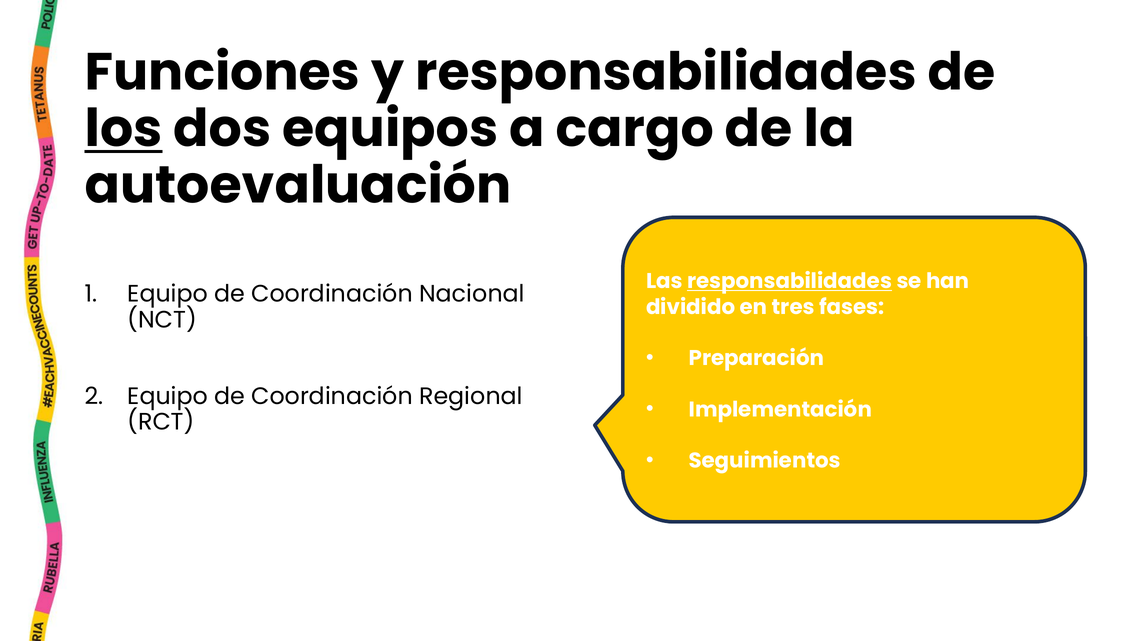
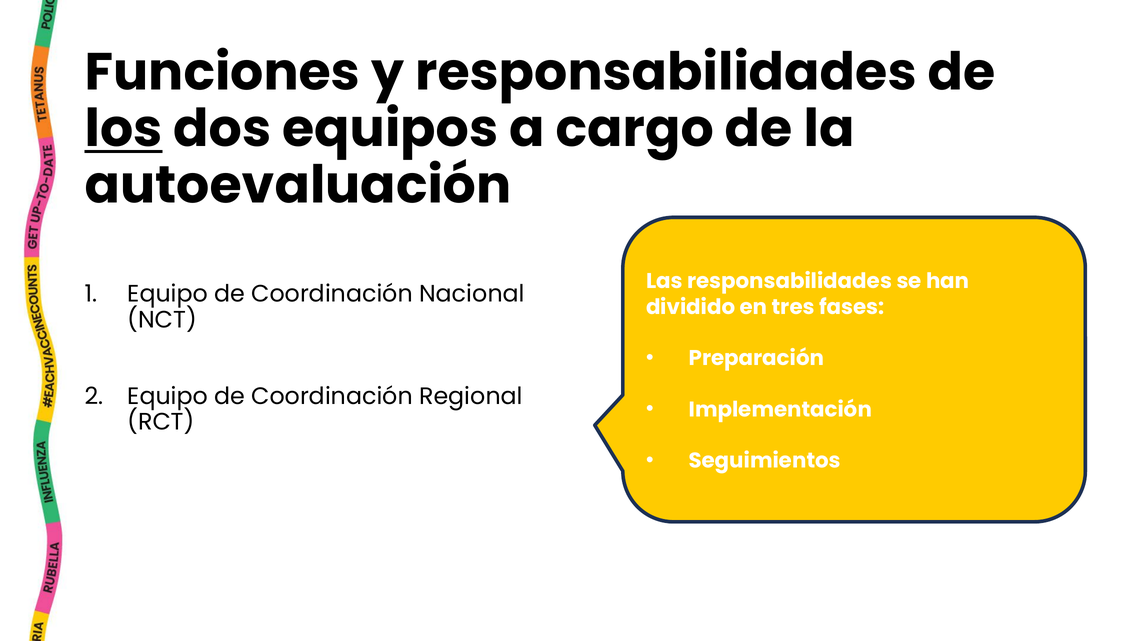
responsabilidades at (790, 281) underline: present -> none
